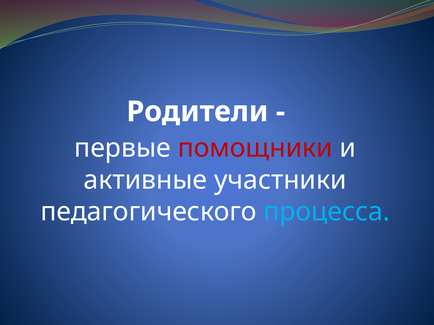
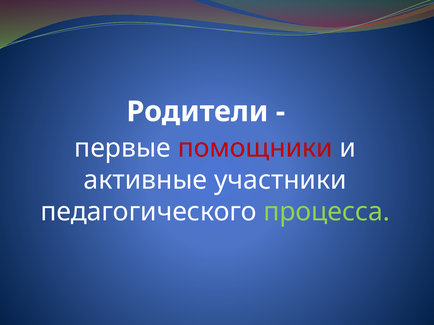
процесса colour: light blue -> light green
